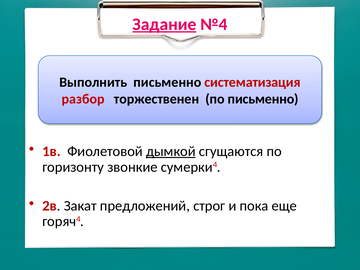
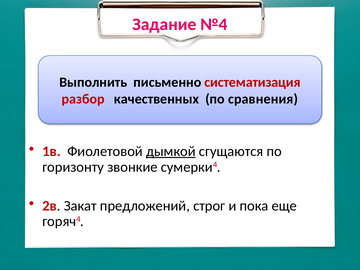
Задание underline: present -> none
торжественен: торжественен -> качественных
по письменно: письменно -> сравнения
